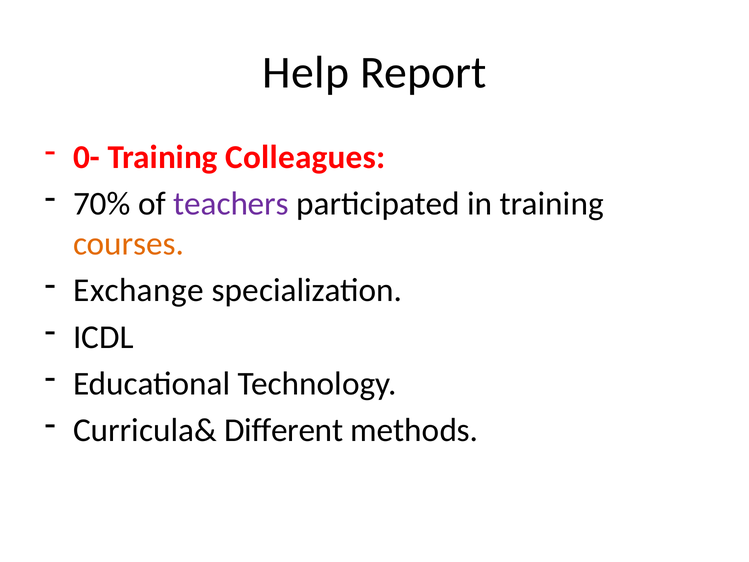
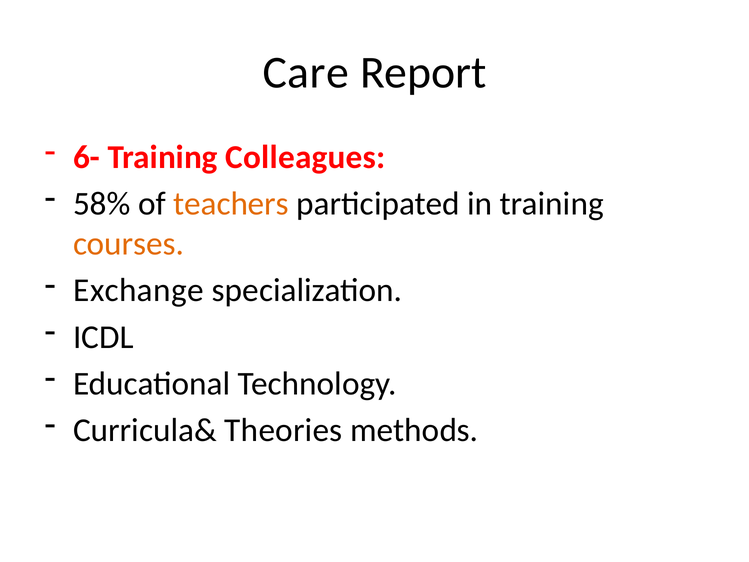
Help: Help -> Care
0-: 0- -> 6-
70%: 70% -> 58%
teachers colour: purple -> orange
Different: Different -> Theories
